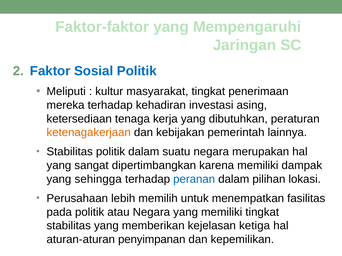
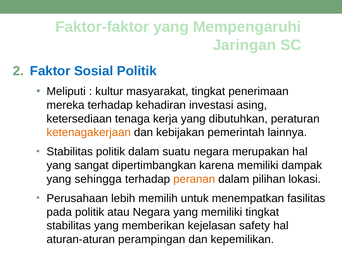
peranan colour: blue -> orange
ketiga: ketiga -> safety
penyimpanan: penyimpanan -> perampingan
